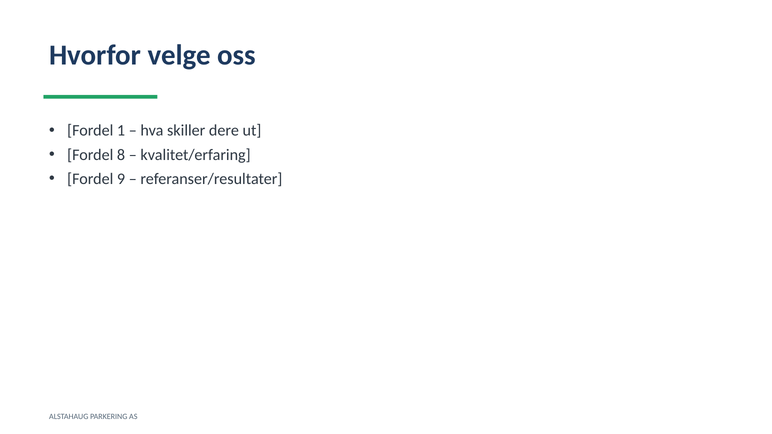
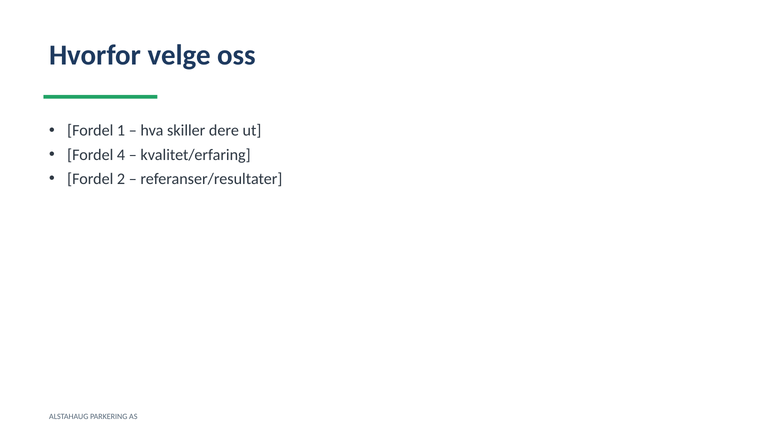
8: 8 -> 4
9: 9 -> 2
